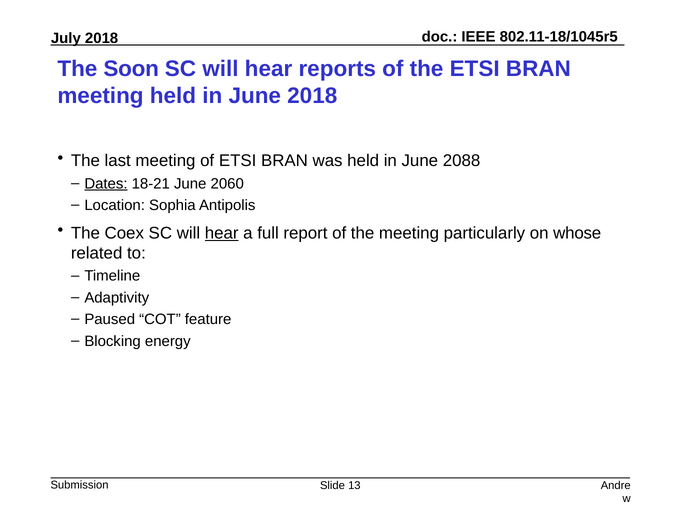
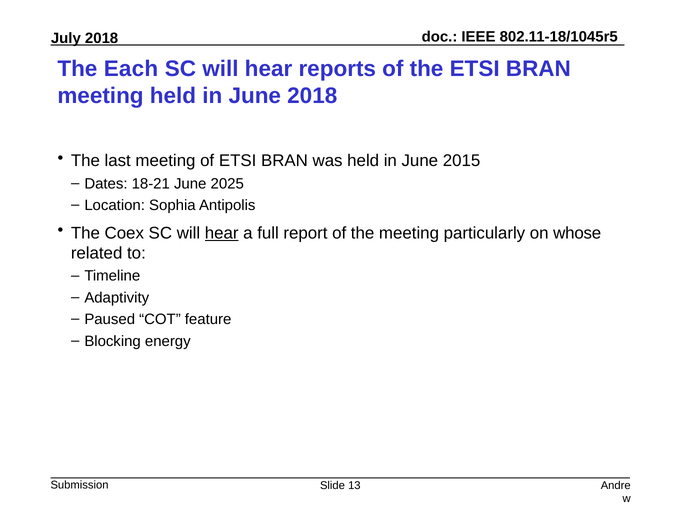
Soon: Soon -> Each
2088: 2088 -> 2015
Dates underline: present -> none
2060: 2060 -> 2025
